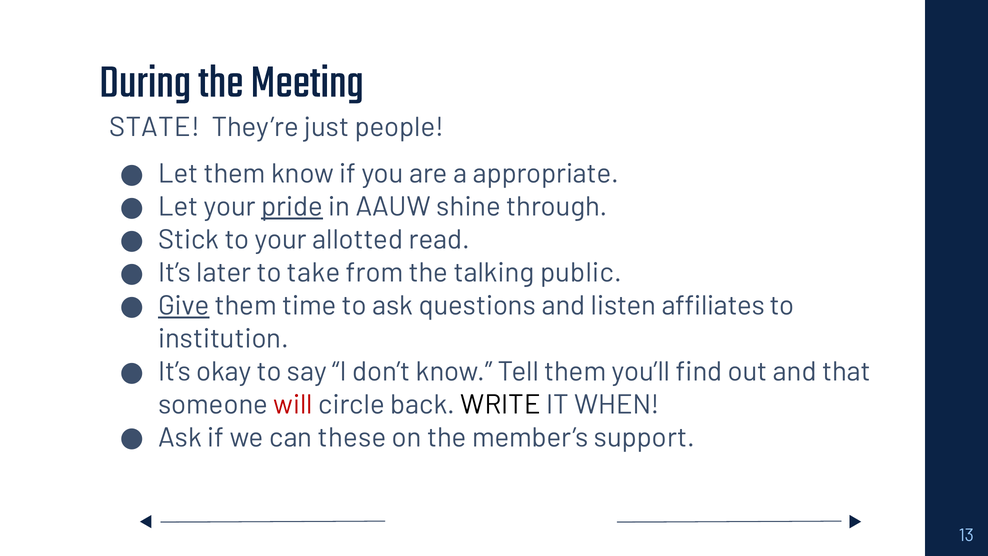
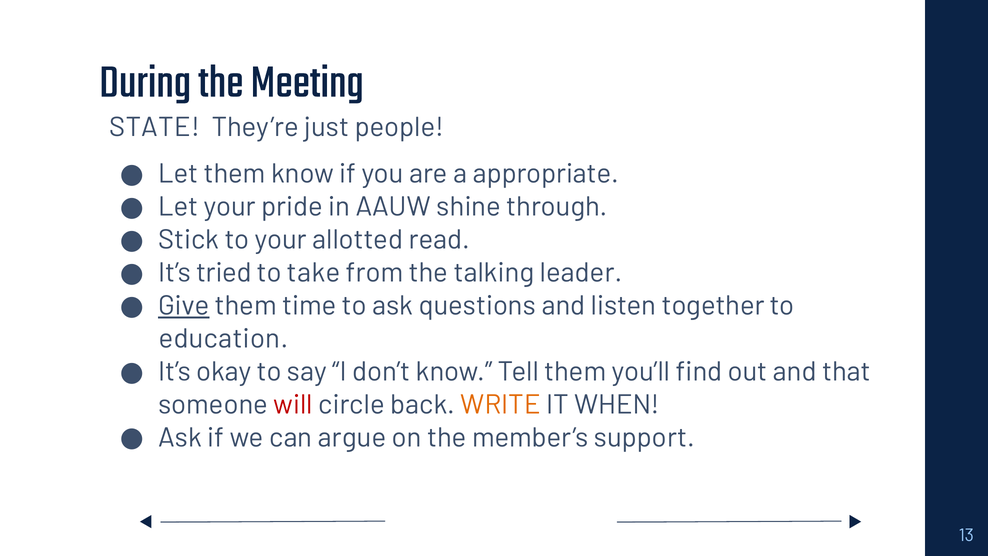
pride underline: present -> none
later: later -> tried
public: public -> leader
affiliates: affiliates -> together
institution: institution -> education
WRITE colour: black -> orange
these: these -> argue
